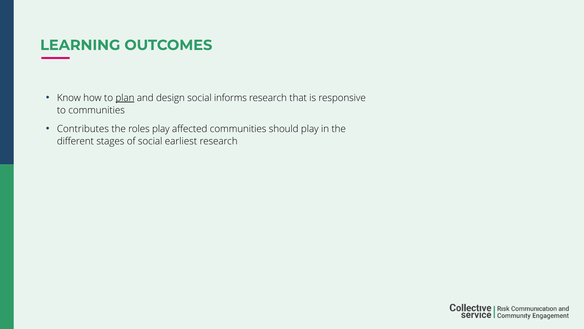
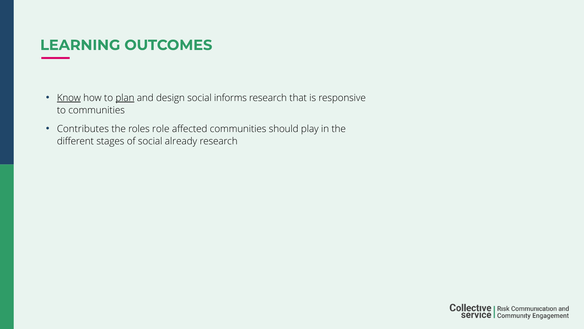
Know underline: none -> present
roles play: play -> role
earliest: earliest -> already
